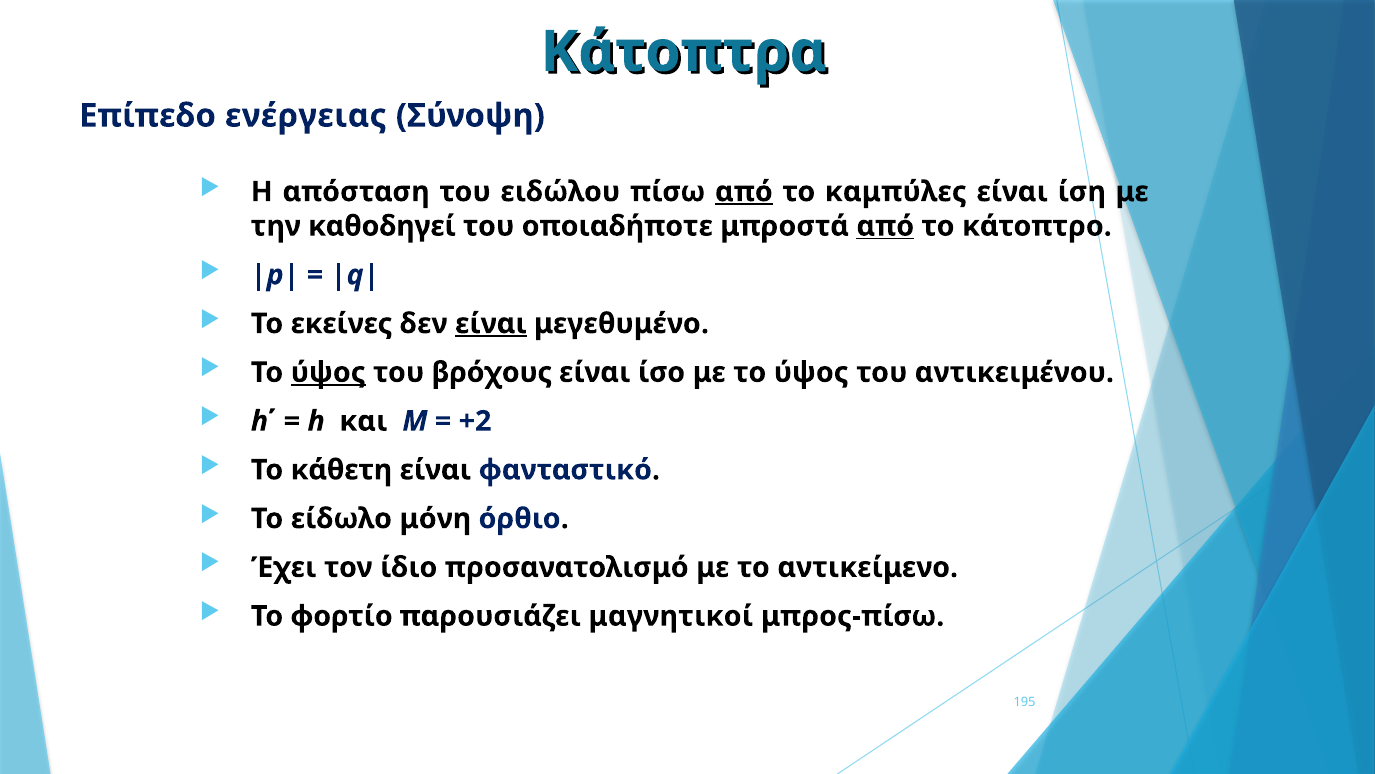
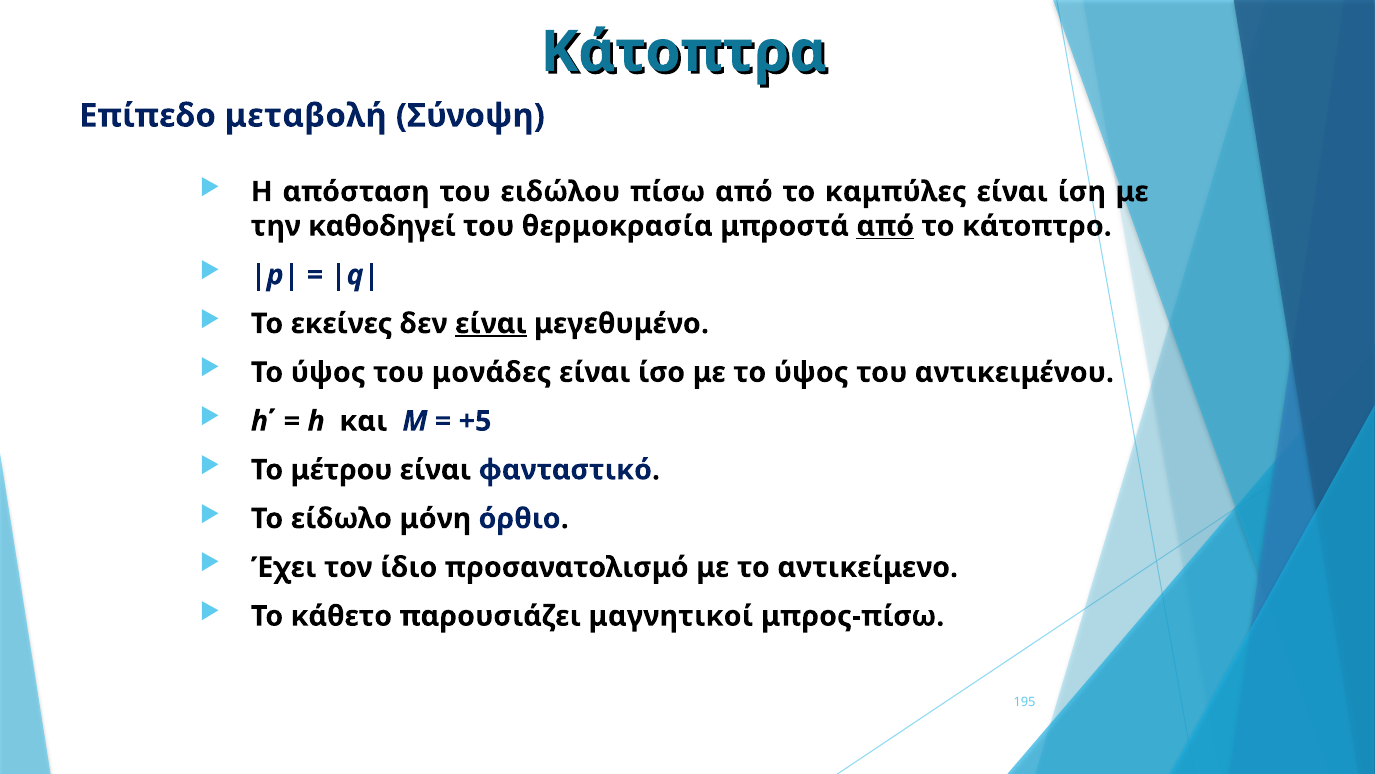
ενέργειας: ενέργειας -> μεταβολή
από at (744, 192) underline: present -> none
οποιαδήποτε: οποιαδήποτε -> θερμοκρασία
ύψος at (328, 372) underline: present -> none
βρόχους: βρόχους -> μονάδες
+2: +2 -> +5
κάθετη: κάθετη -> μέτρου
φορτίο: φορτίο -> κάθετο
